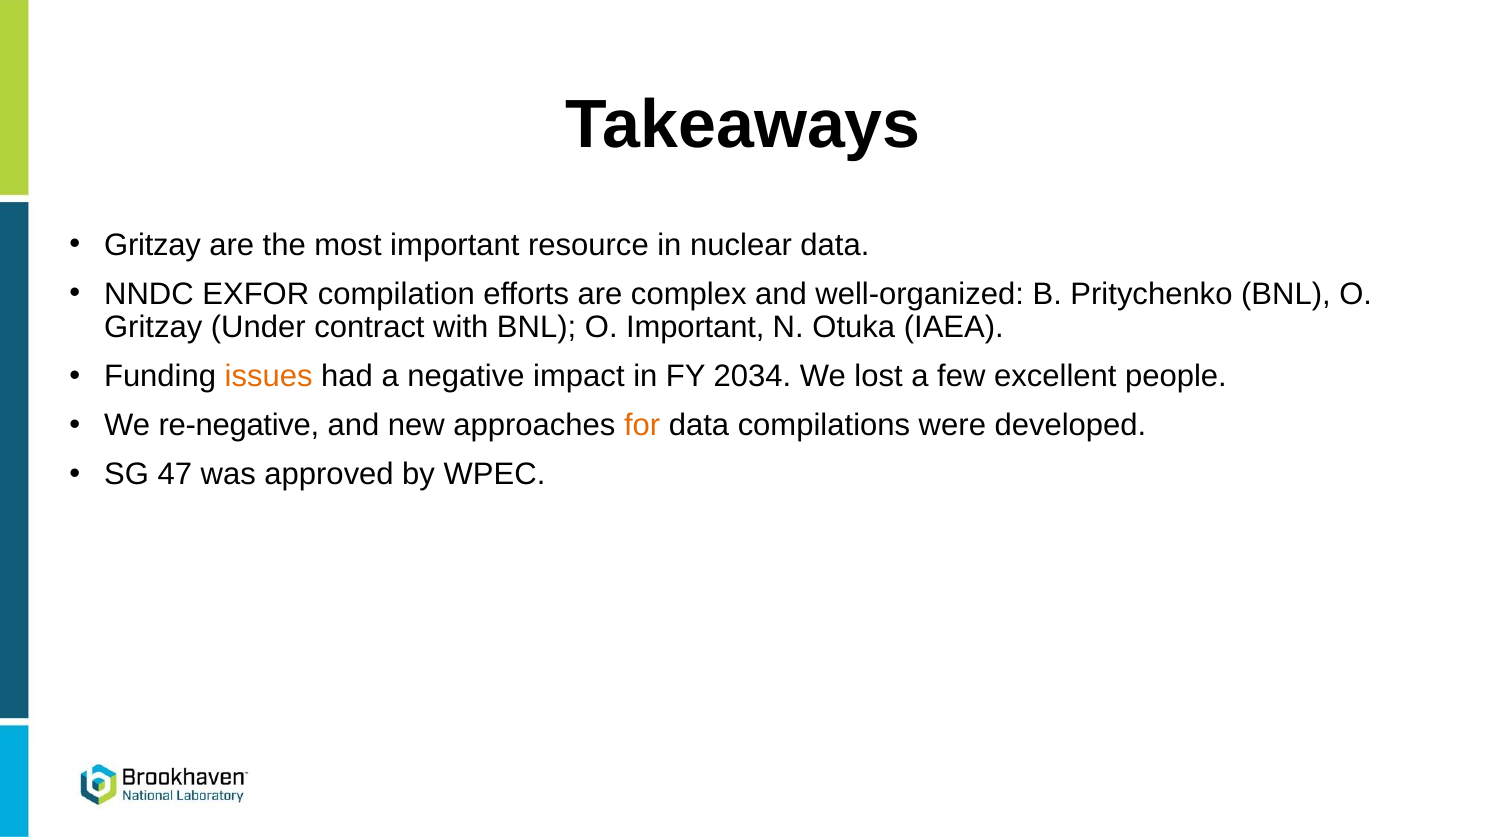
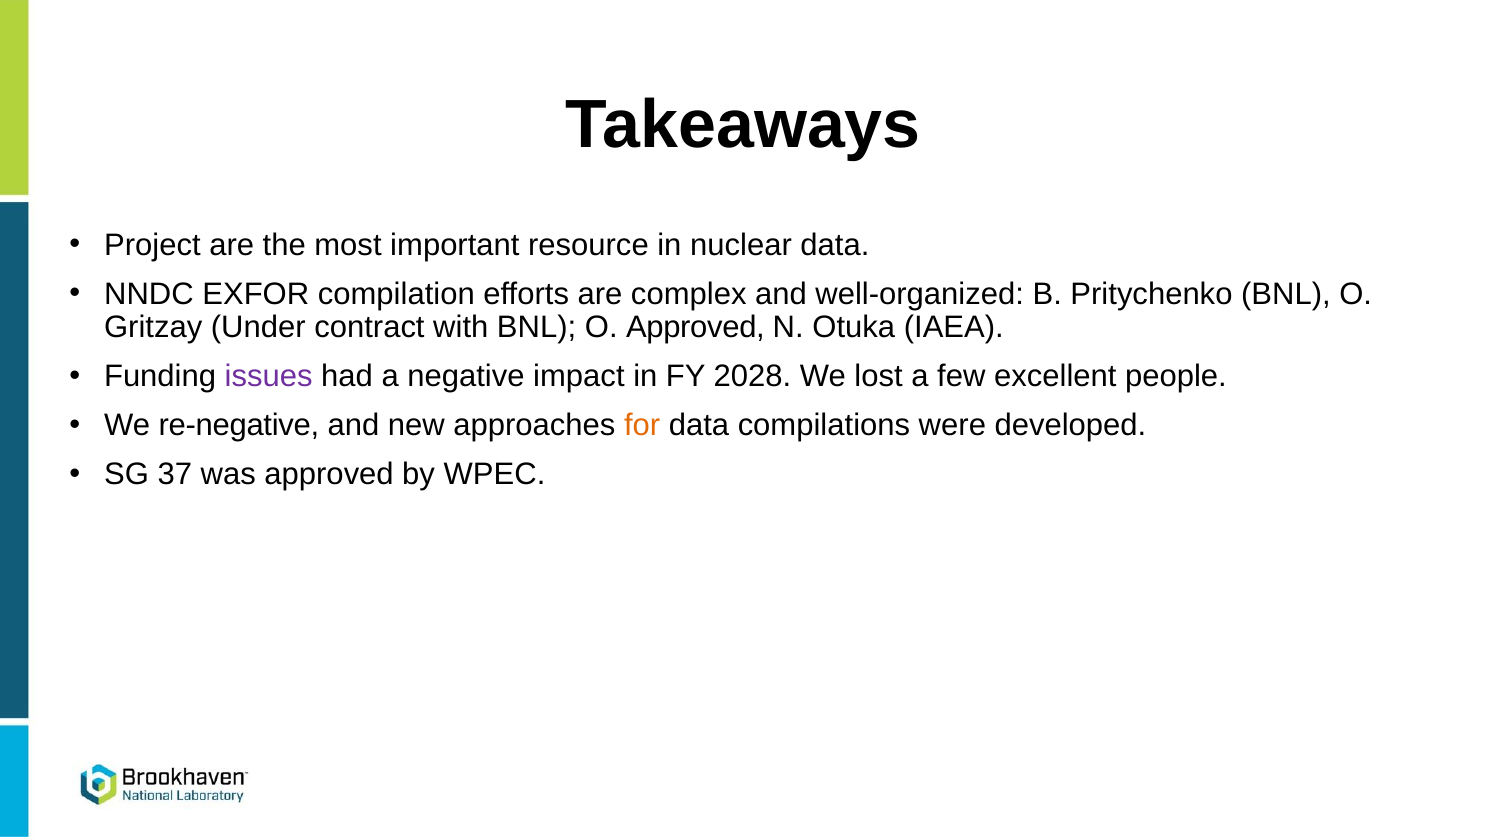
Gritzay at (153, 245): Gritzay -> Project
O Important: Important -> Approved
issues colour: orange -> purple
2034: 2034 -> 2028
47: 47 -> 37
